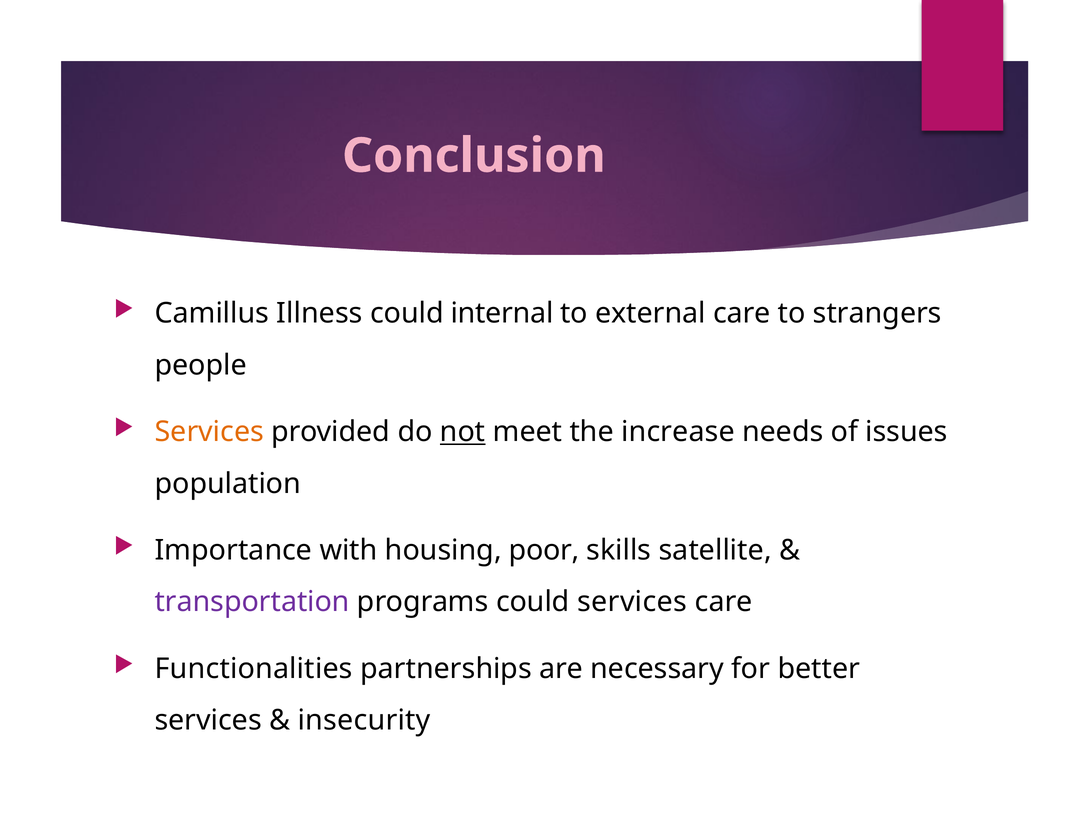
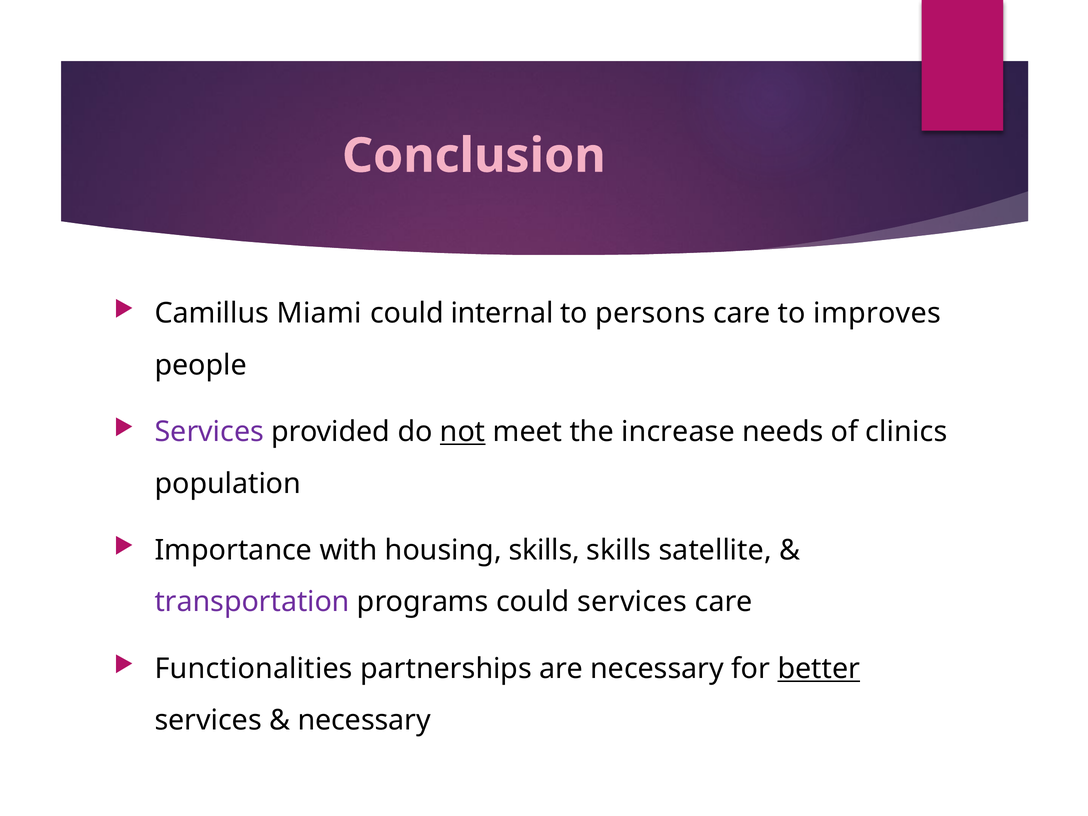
Illness: Illness -> Miami
external: external -> persons
strangers: strangers -> improves
Services at (209, 432) colour: orange -> purple
issues: issues -> clinics
housing poor: poor -> skills
better underline: none -> present
insecurity at (364, 720): insecurity -> necessary
